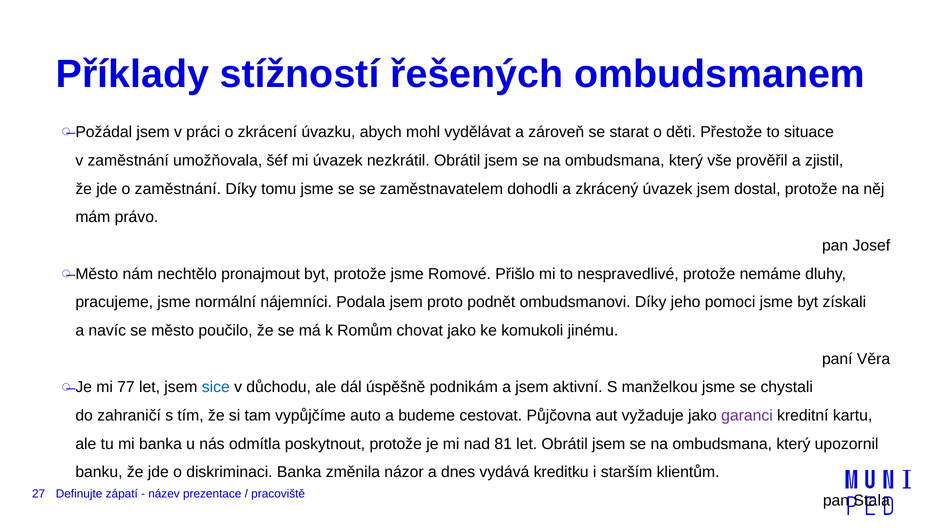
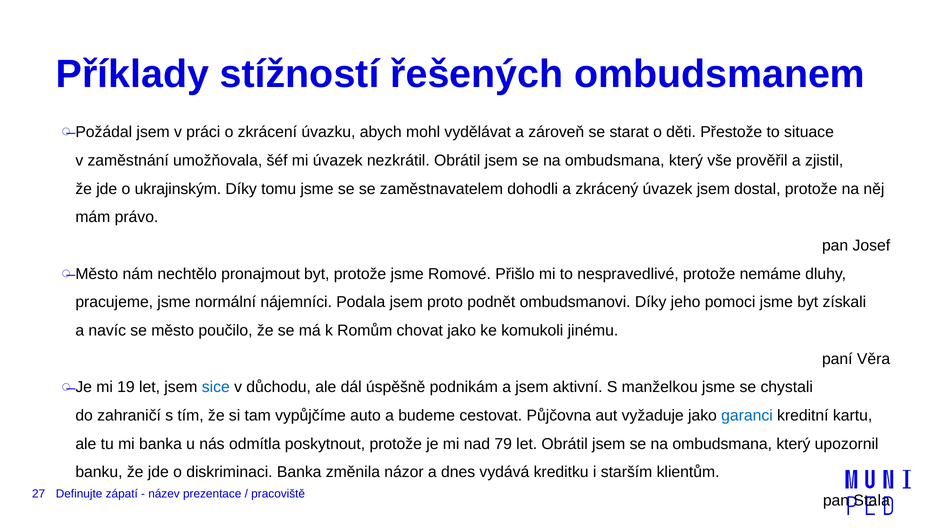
o zaměstnání: zaměstnání -> ukrajinským
77: 77 -> 19
garanci colour: purple -> blue
81: 81 -> 79
